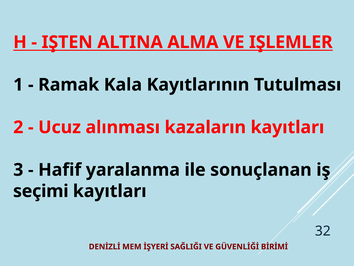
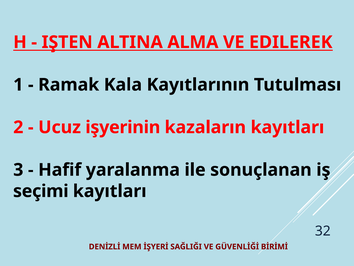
IŞLEMLER: IŞLEMLER -> EDILEREK
alınması: alınması -> işyerinin
